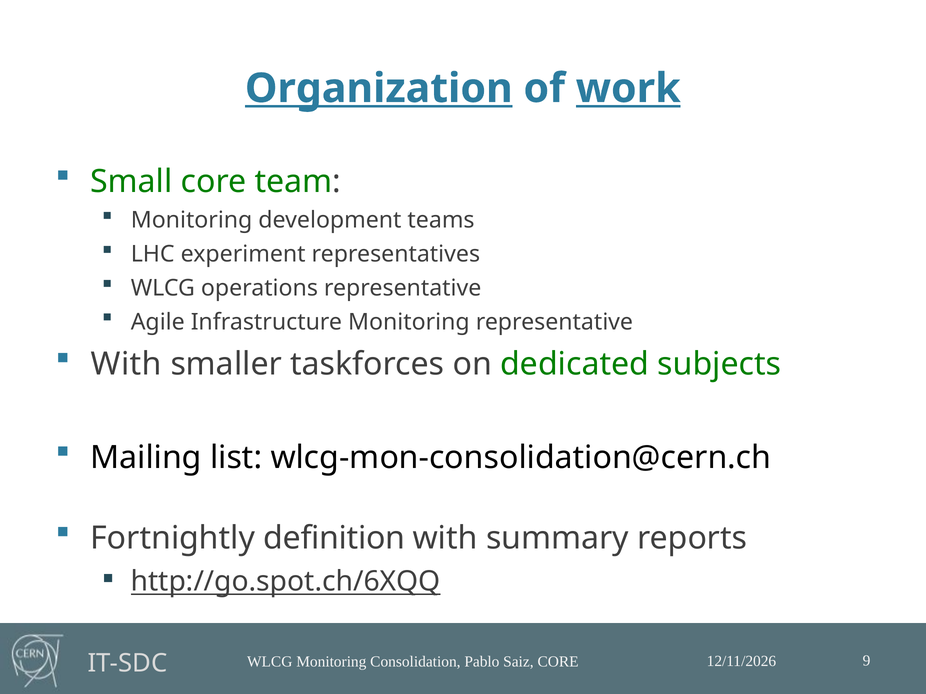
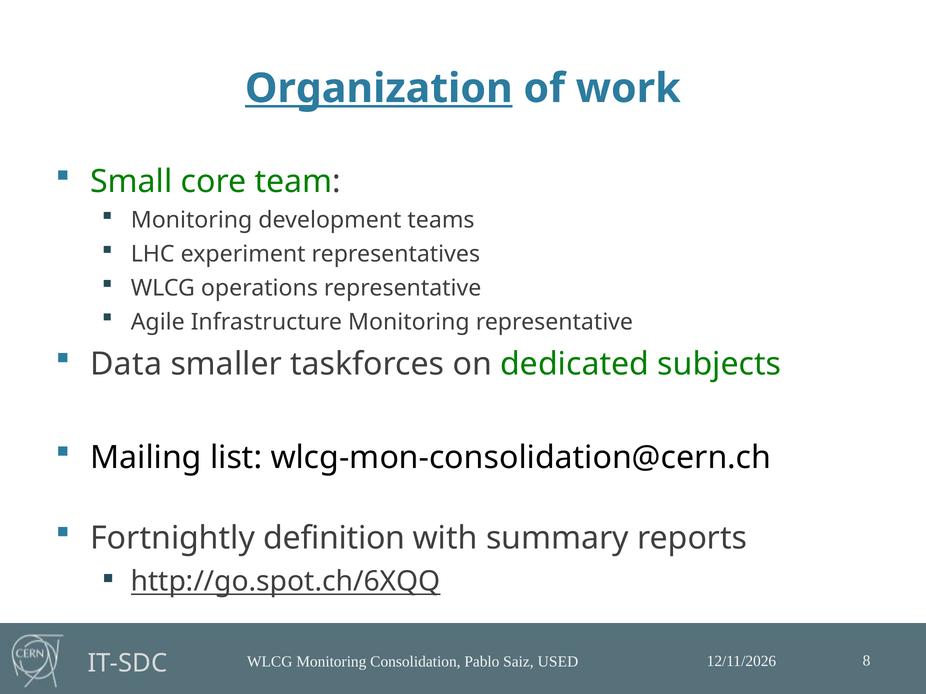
work underline: present -> none
With at (126, 364): With -> Data
9: 9 -> 8
Saiz CORE: CORE -> USED
